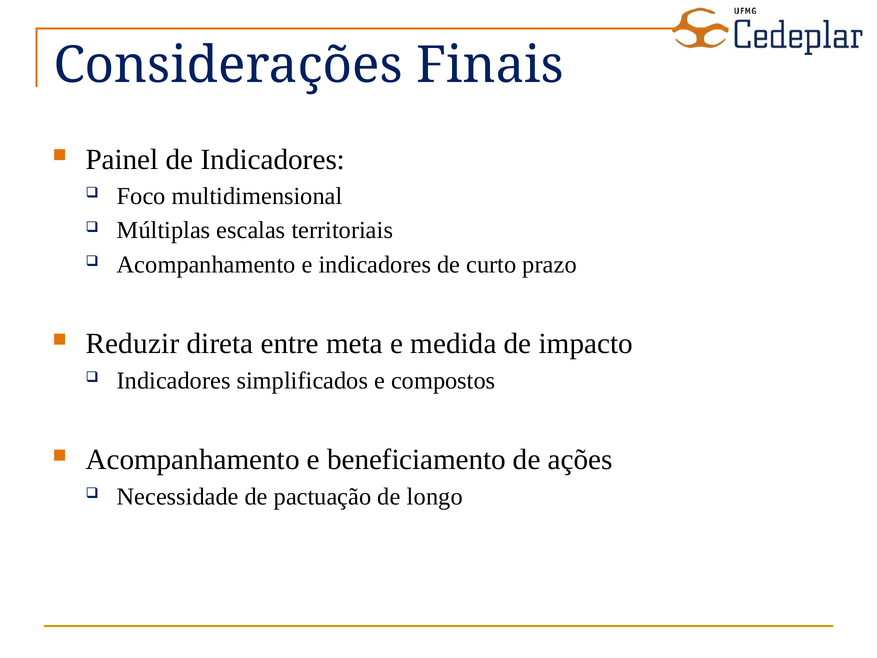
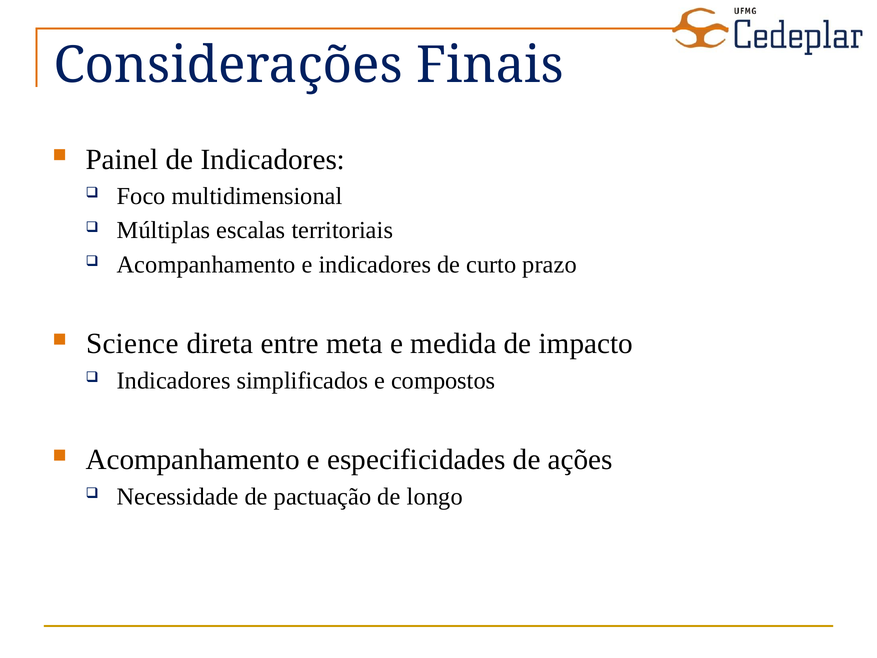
Reduzir: Reduzir -> Science
beneficiamento: beneficiamento -> especificidades
